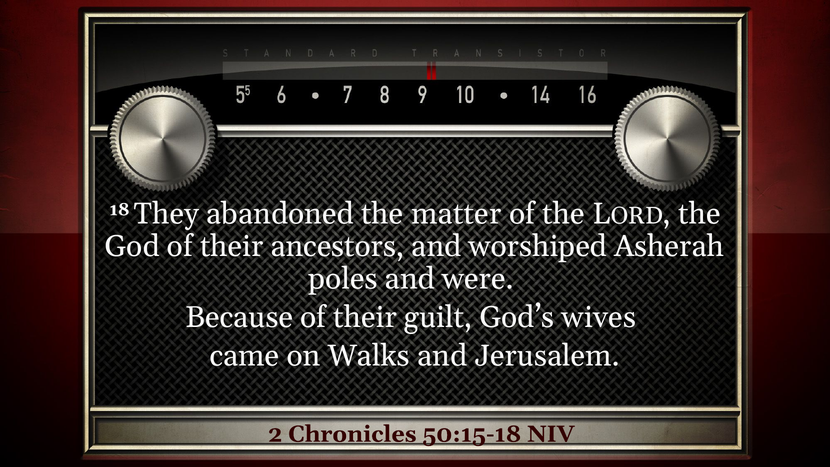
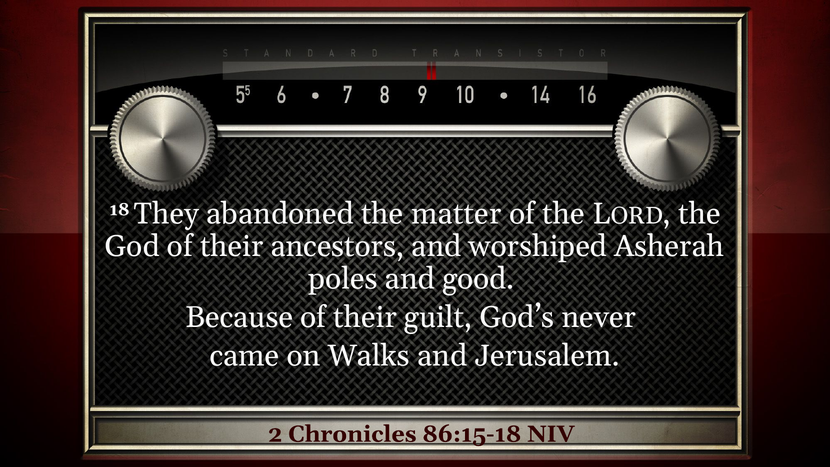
were: were -> good
wives: wives -> never
50:15-18: 50:15-18 -> 86:15-18
